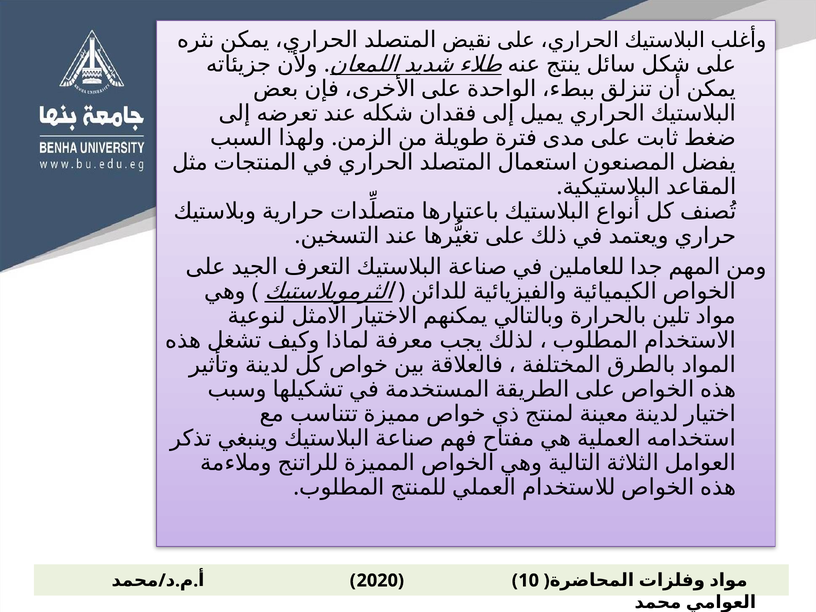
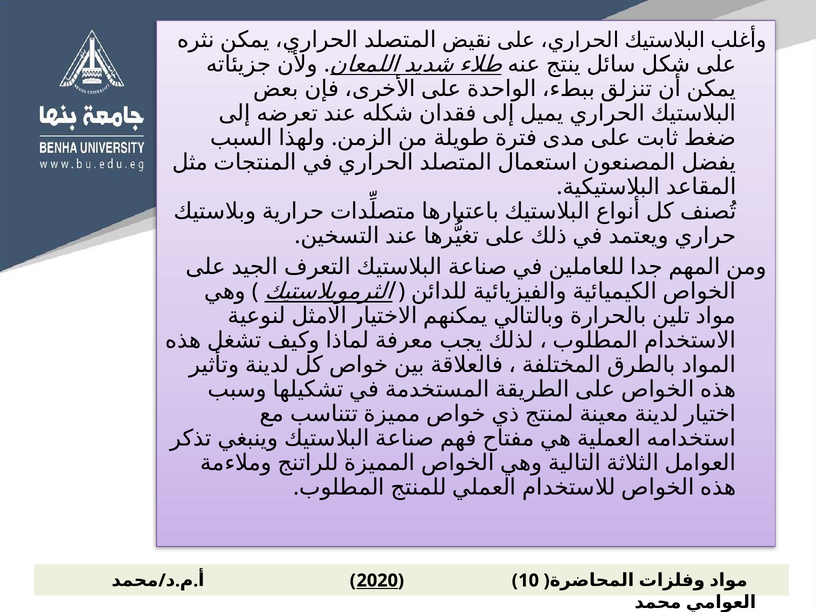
2020 underline: none -> present
